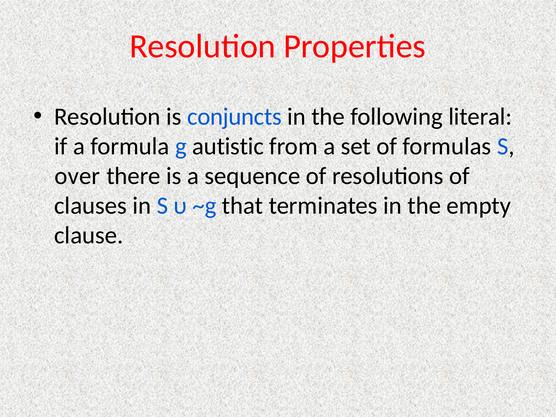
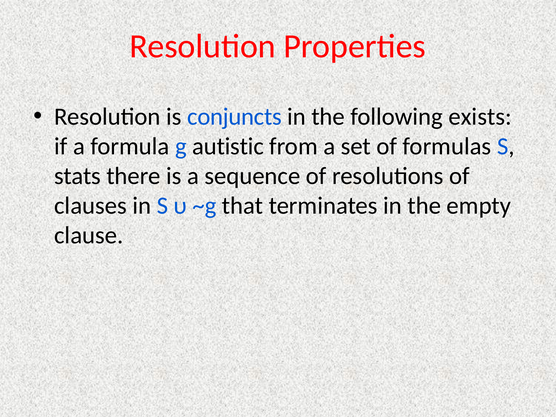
literal: literal -> exists
over: over -> stats
